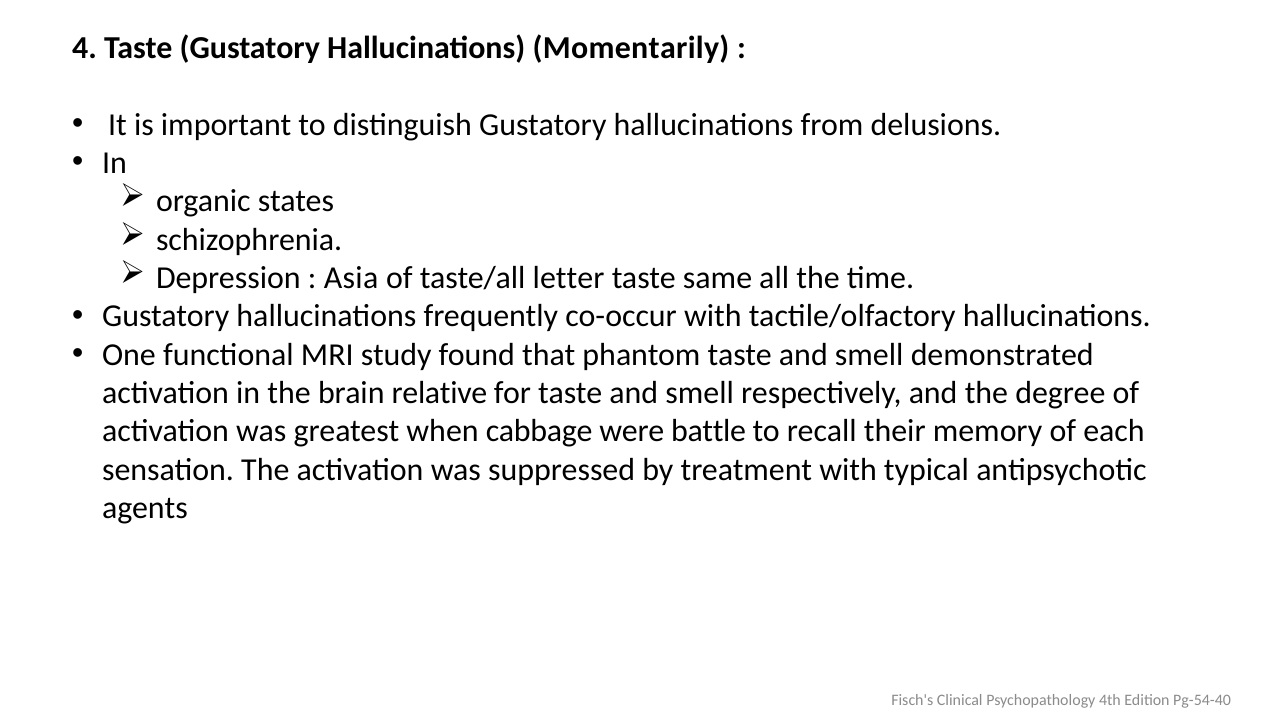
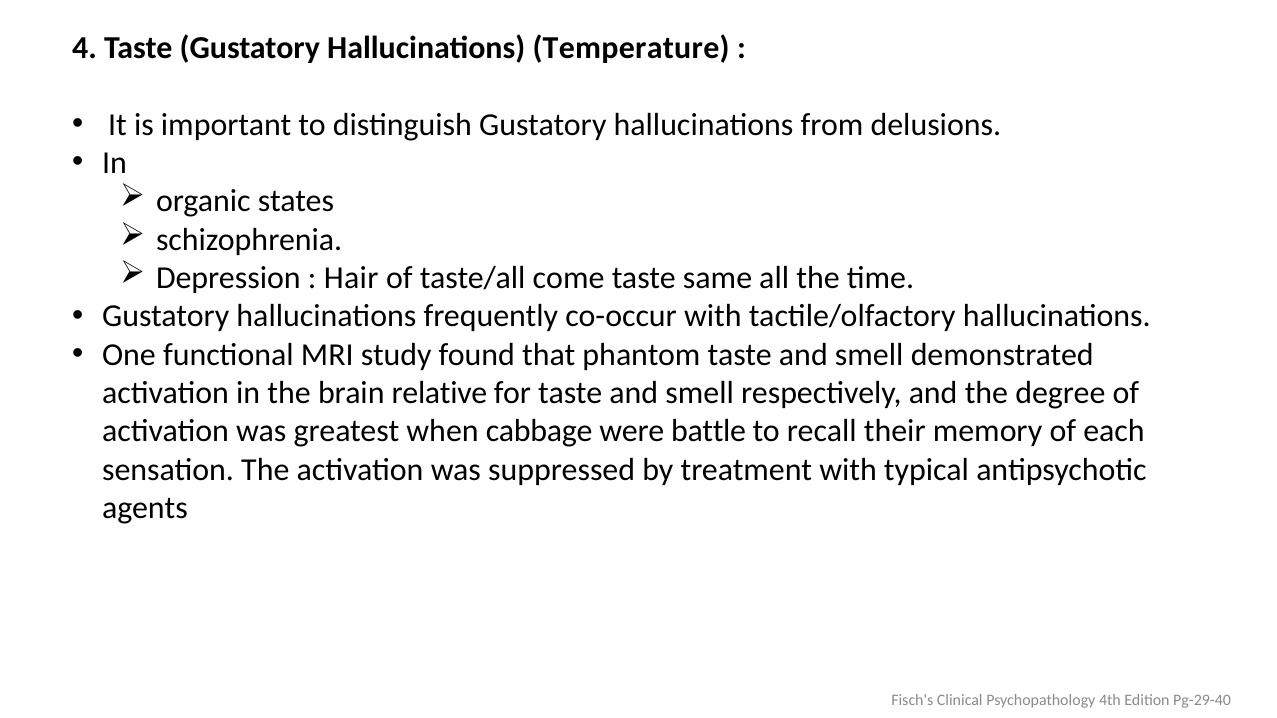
Momentarily: Momentarily -> Temperature
Asia: Asia -> Hair
letter: letter -> come
Pg-54-40: Pg-54-40 -> Pg-29-40
